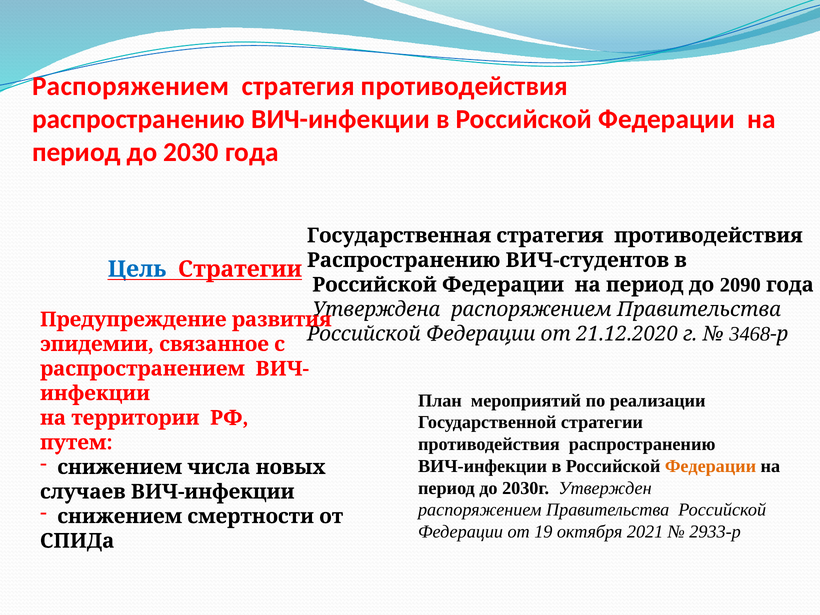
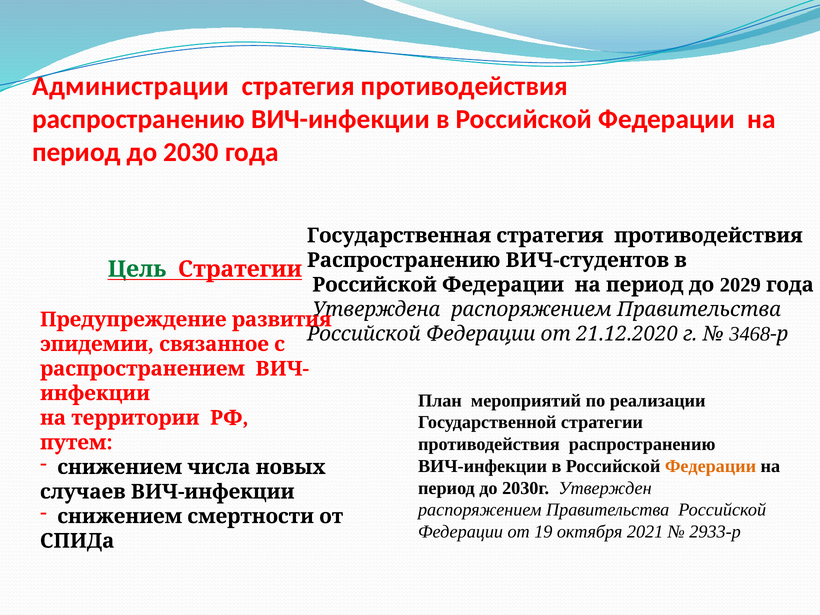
Распоряжением at (131, 86): Распоряжением -> Администрации
Цель colour: blue -> green
2090: 2090 -> 2029
